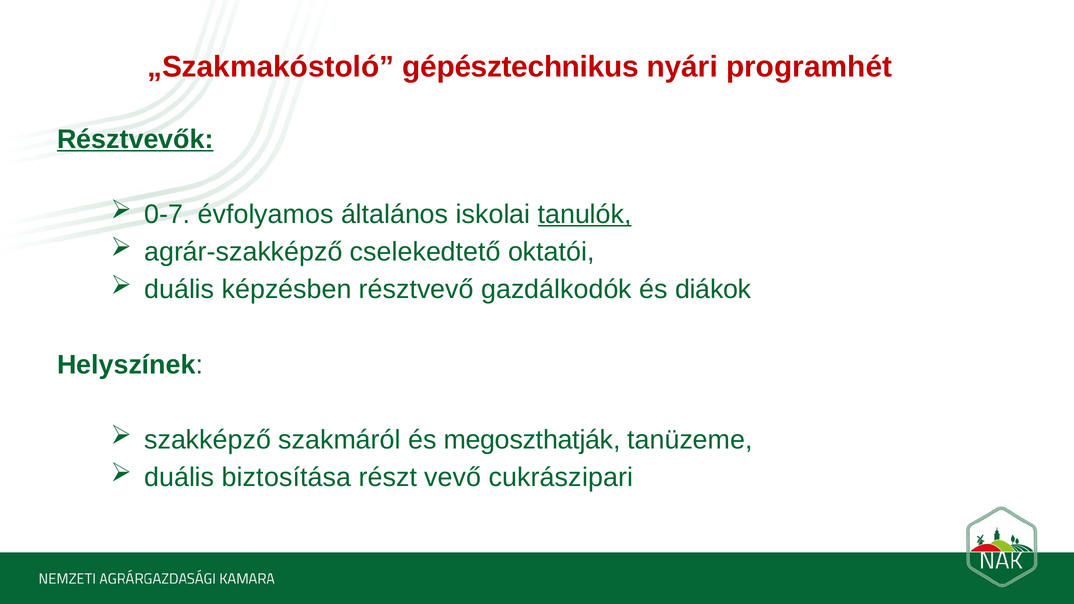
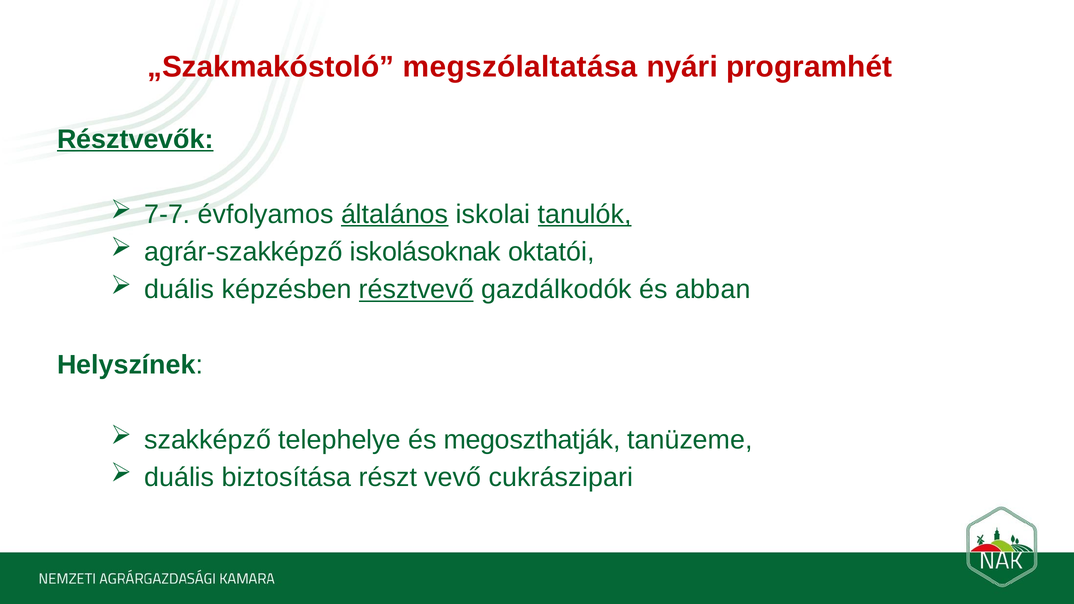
gépésztechnikus: gépésztechnikus -> megszólaltatása
0-7: 0-7 -> 7-7
általános underline: none -> present
cselekedtető: cselekedtető -> iskolásoknak
résztvevő underline: none -> present
diákok: diákok -> abban
szakmáról: szakmáról -> telephelye
